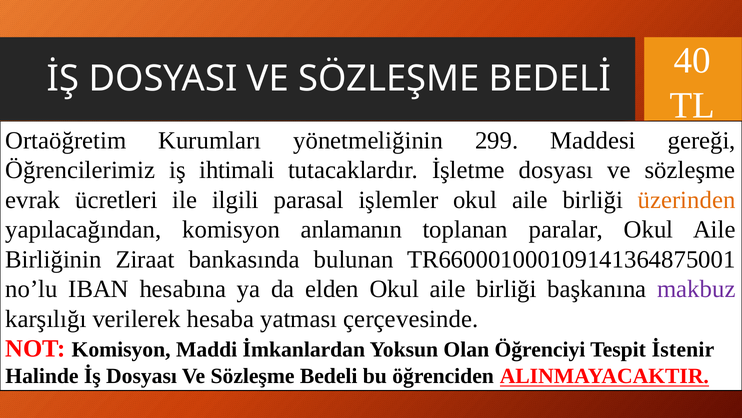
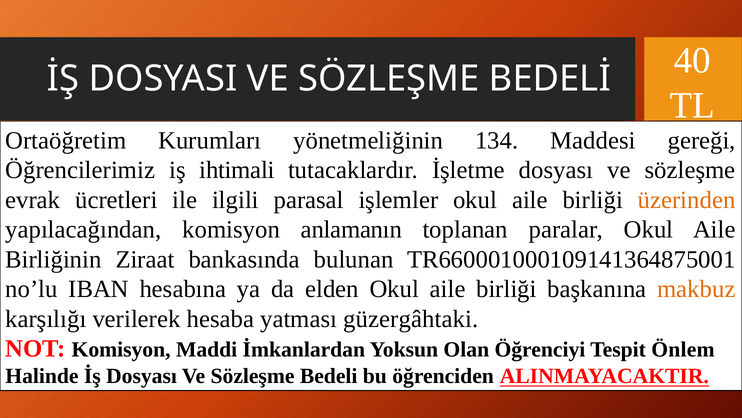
299: 299 -> 134
makbuz colour: purple -> orange
çerçevesinde: çerçevesinde -> güzergâhtaki
İstenir: İstenir -> Önlem
